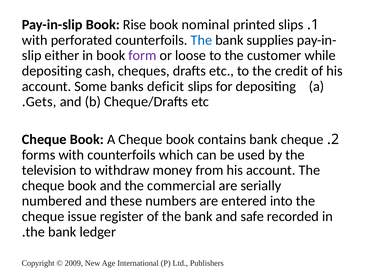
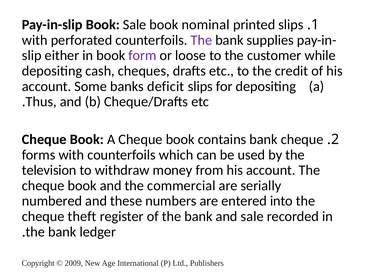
Book Rise: Rise -> Sale
The at (201, 40) colour: blue -> purple
Gets: Gets -> Thus
issue: issue -> theft
and safe: safe -> sale
